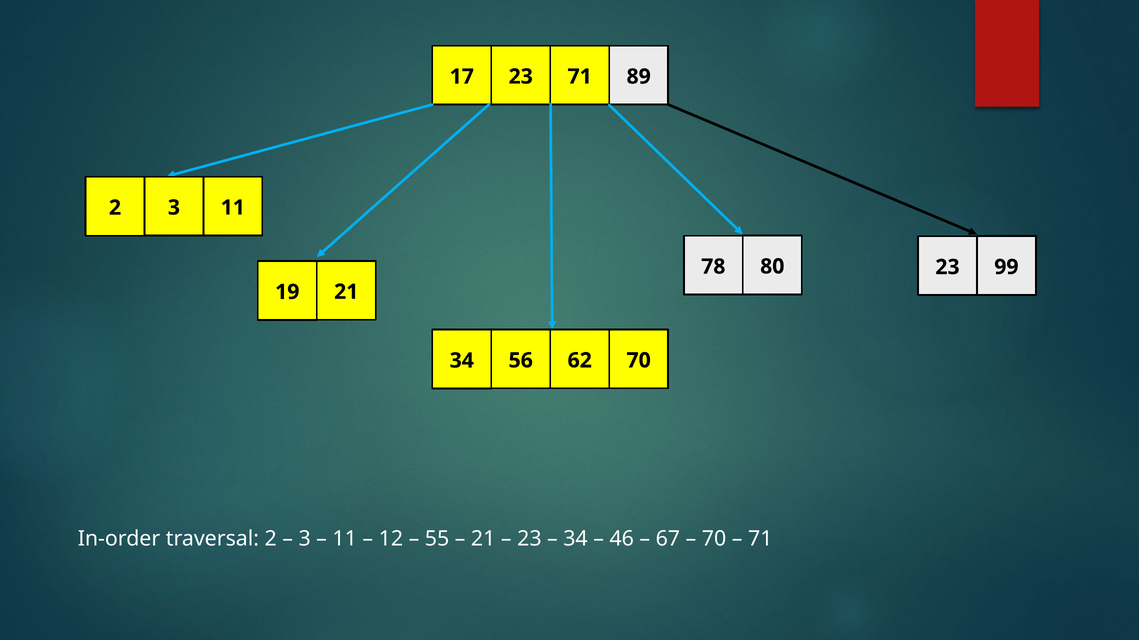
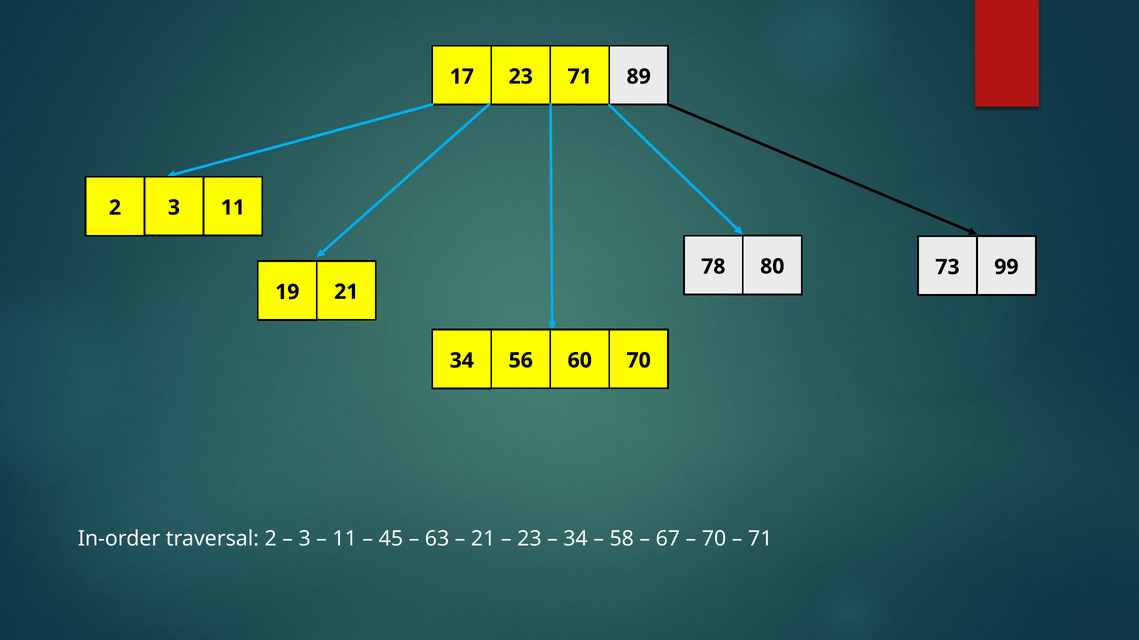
80 23: 23 -> 73
62: 62 -> 60
12: 12 -> 45
55: 55 -> 63
46: 46 -> 58
